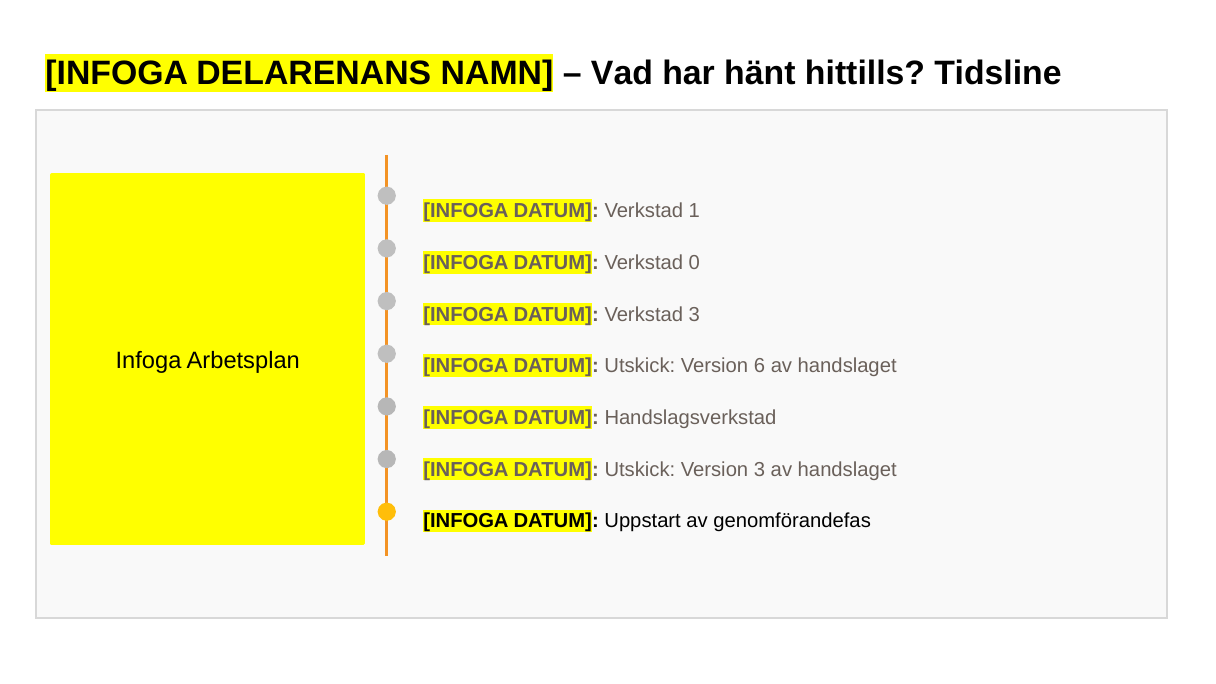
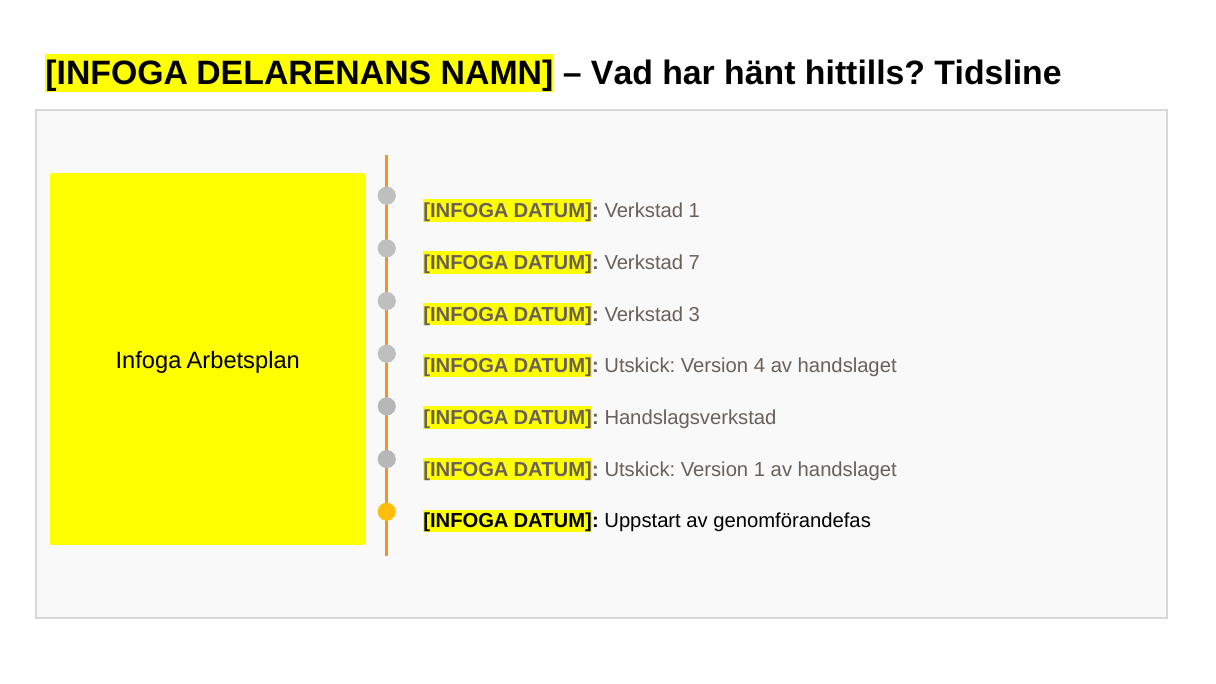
0: 0 -> 7
6: 6 -> 4
Version 3: 3 -> 1
